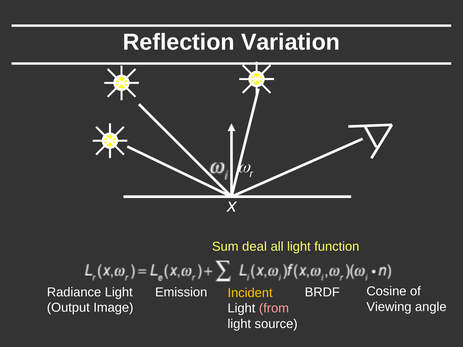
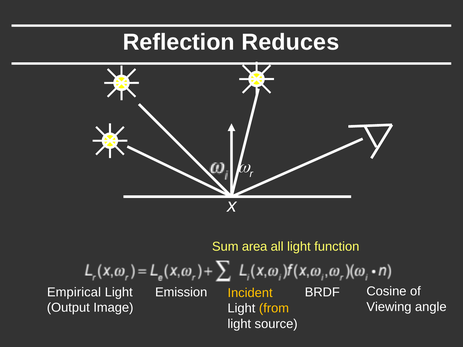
Variation: Variation -> Reduces
deal: deal -> area
Radiance: Radiance -> Empirical
from colour: pink -> yellow
